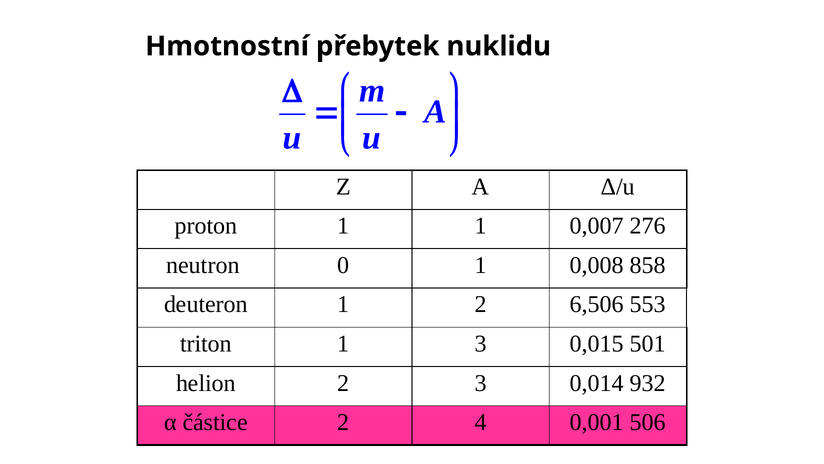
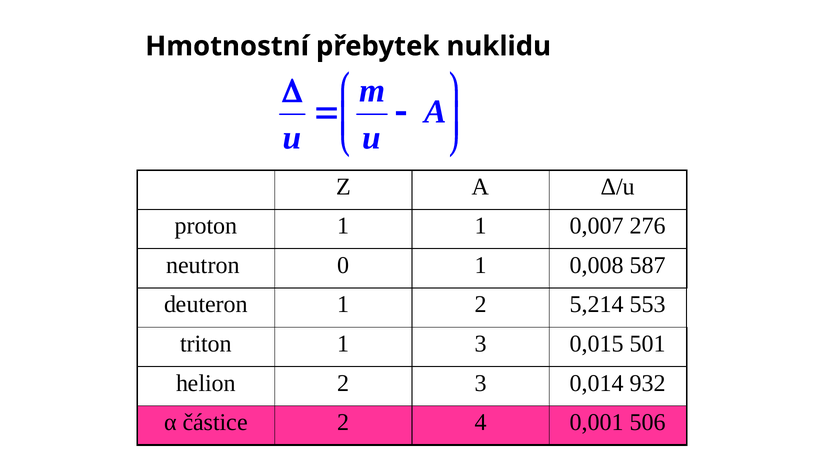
858: 858 -> 587
6,506: 6,506 -> 5,214
